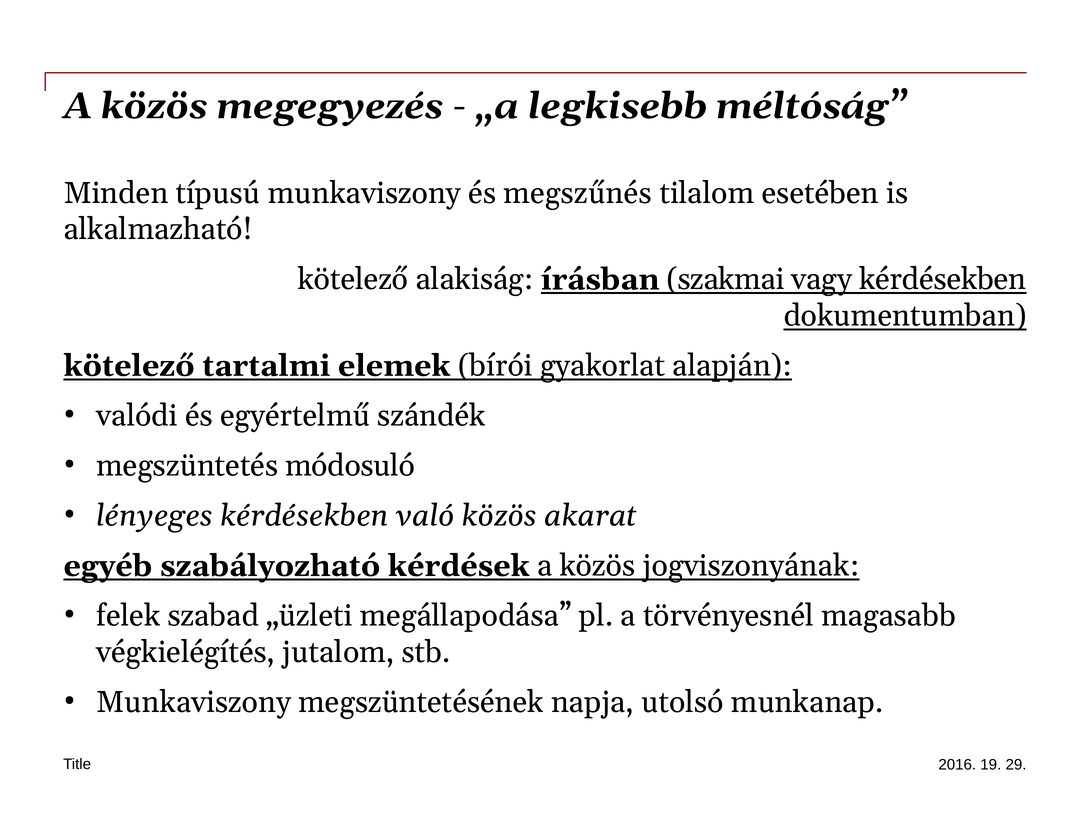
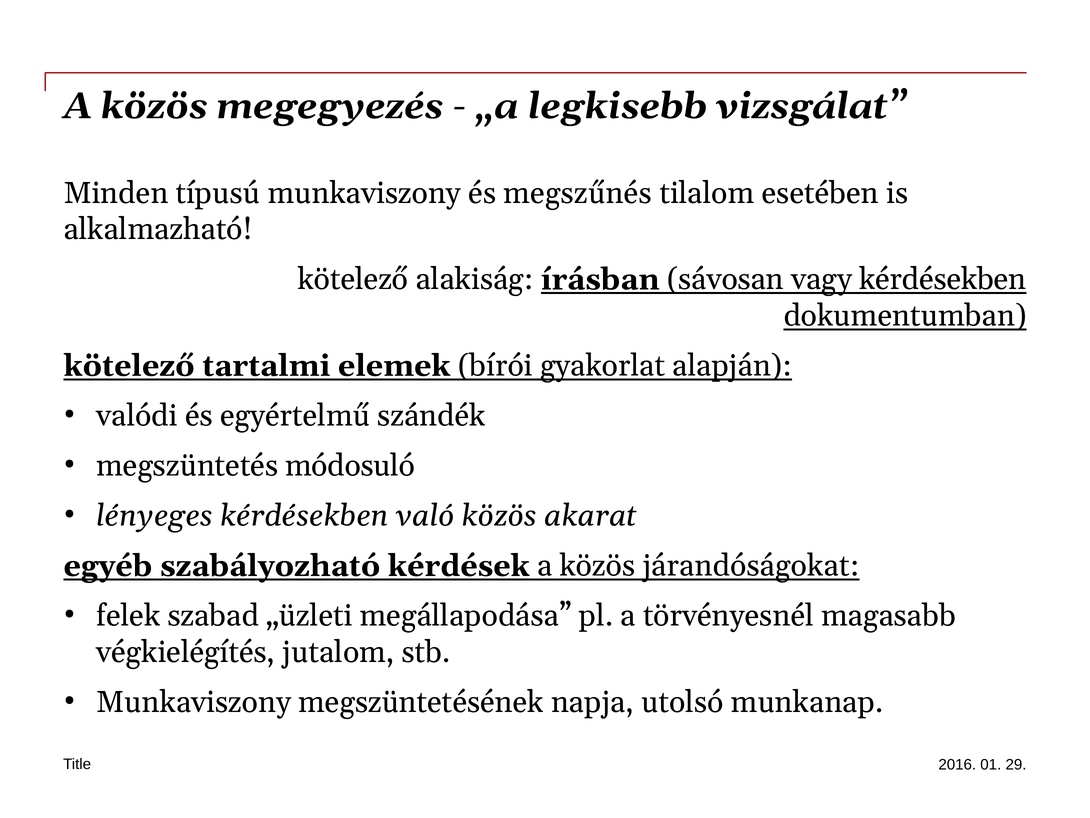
méltóság: méltóság -> vizsgálat
szakmai: szakmai -> sávosan
jogviszonyának: jogviszonyának -> járandóságokat
19: 19 -> 01
